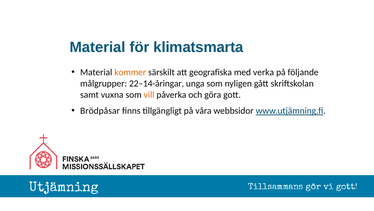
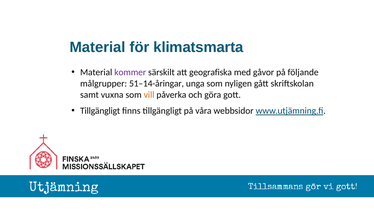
kommer colour: orange -> purple
verka: verka -> gåvor
22–14-åringar: 22–14-åringar -> 51–14-åringar
Brödpåsar at (100, 110): Brödpåsar -> Tillgängligt
